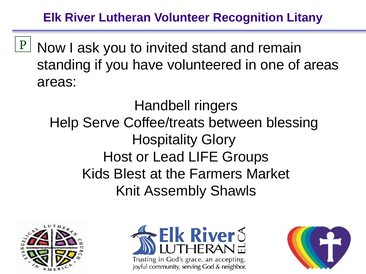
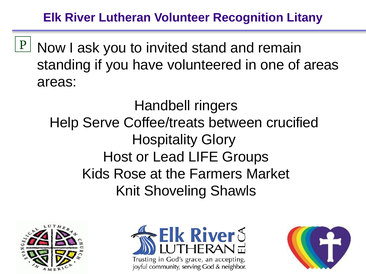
blessing: blessing -> crucified
Blest: Blest -> Rose
Assembly: Assembly -> Shoveling
